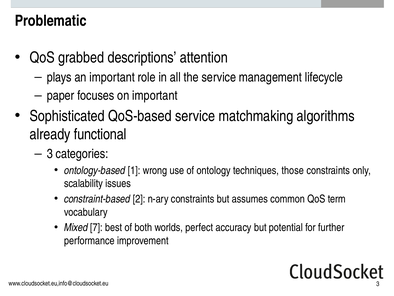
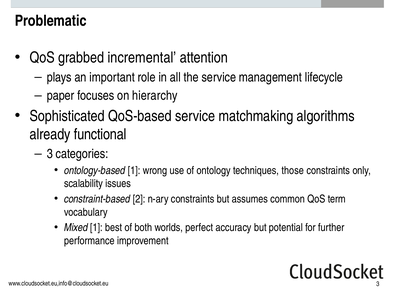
descriptions: descriptions -> incremental
on important: important -> hierarchy
Mixed 7: 7 -> 1
